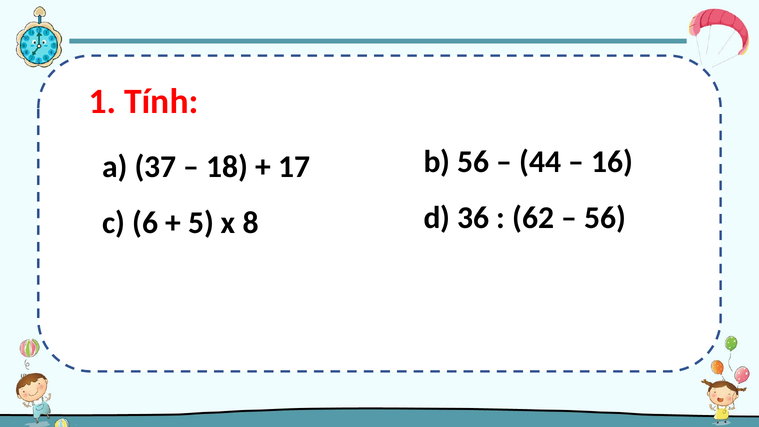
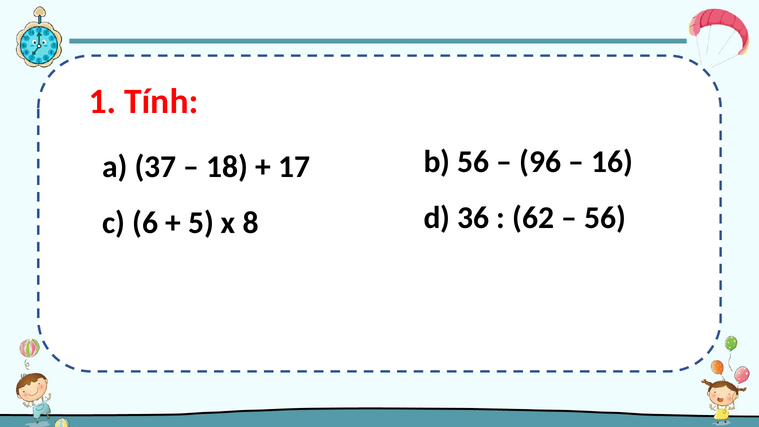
44: 44 -> 96
